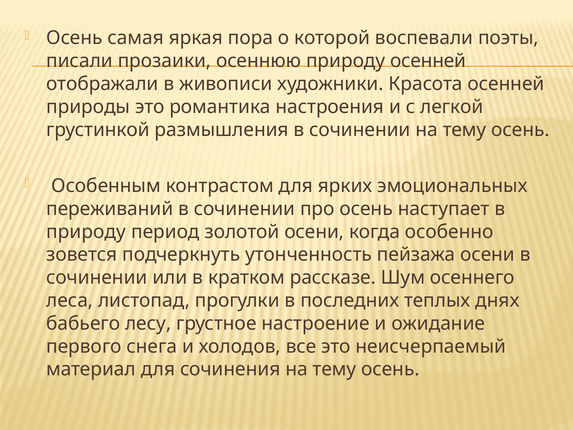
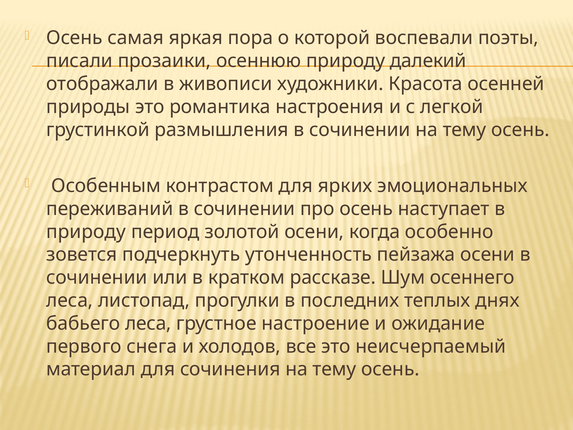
природу осенней: осенней -> далекий
бабьего лесу: лесу -> леса
